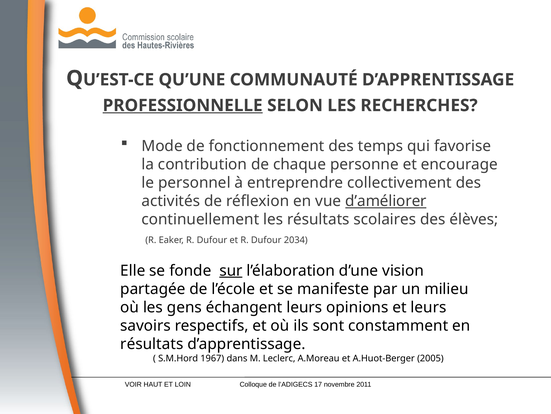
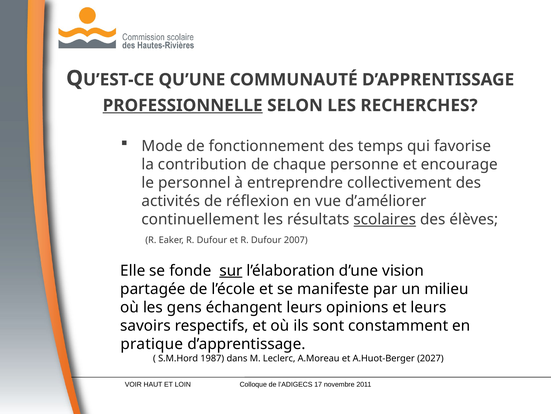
d’améliorer underline: present -> none
scolaires underline: none -> present
2034: 2034 -> 2007
résultats at (152, 344): résultats -> pratique
1967: 1967 -> 1987
2005: 2005 -> 2027
